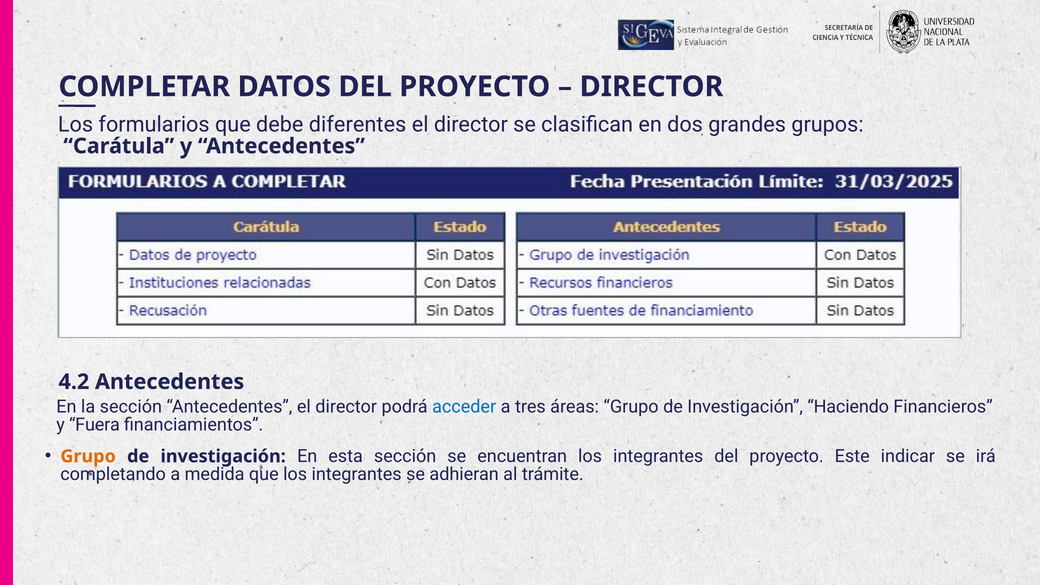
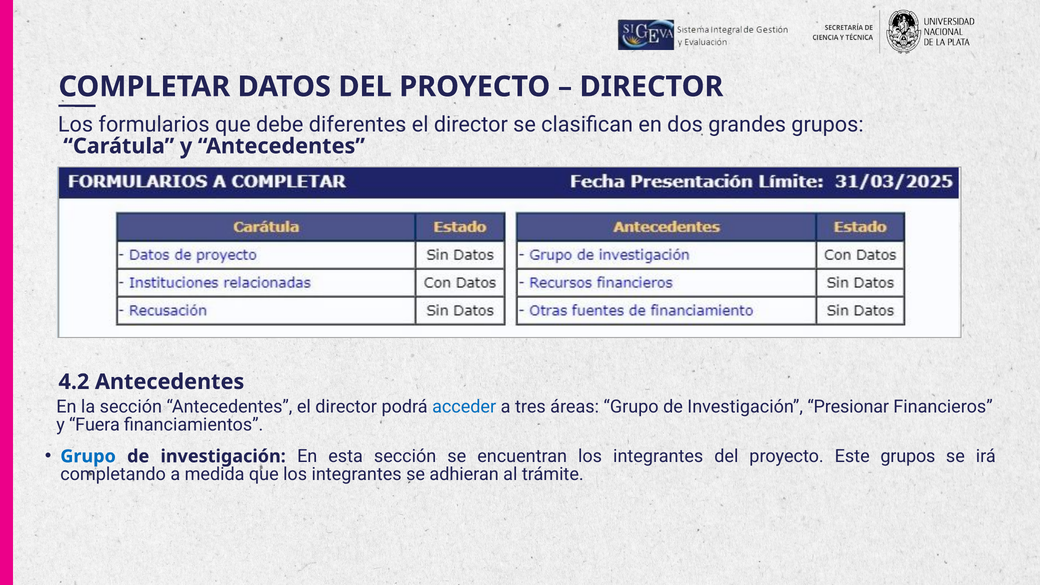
Haciendo: Haciendo -> Presionar
Grupo at (88, 456) colour: orange -> blue
Este indicar: indicar -> grupos
